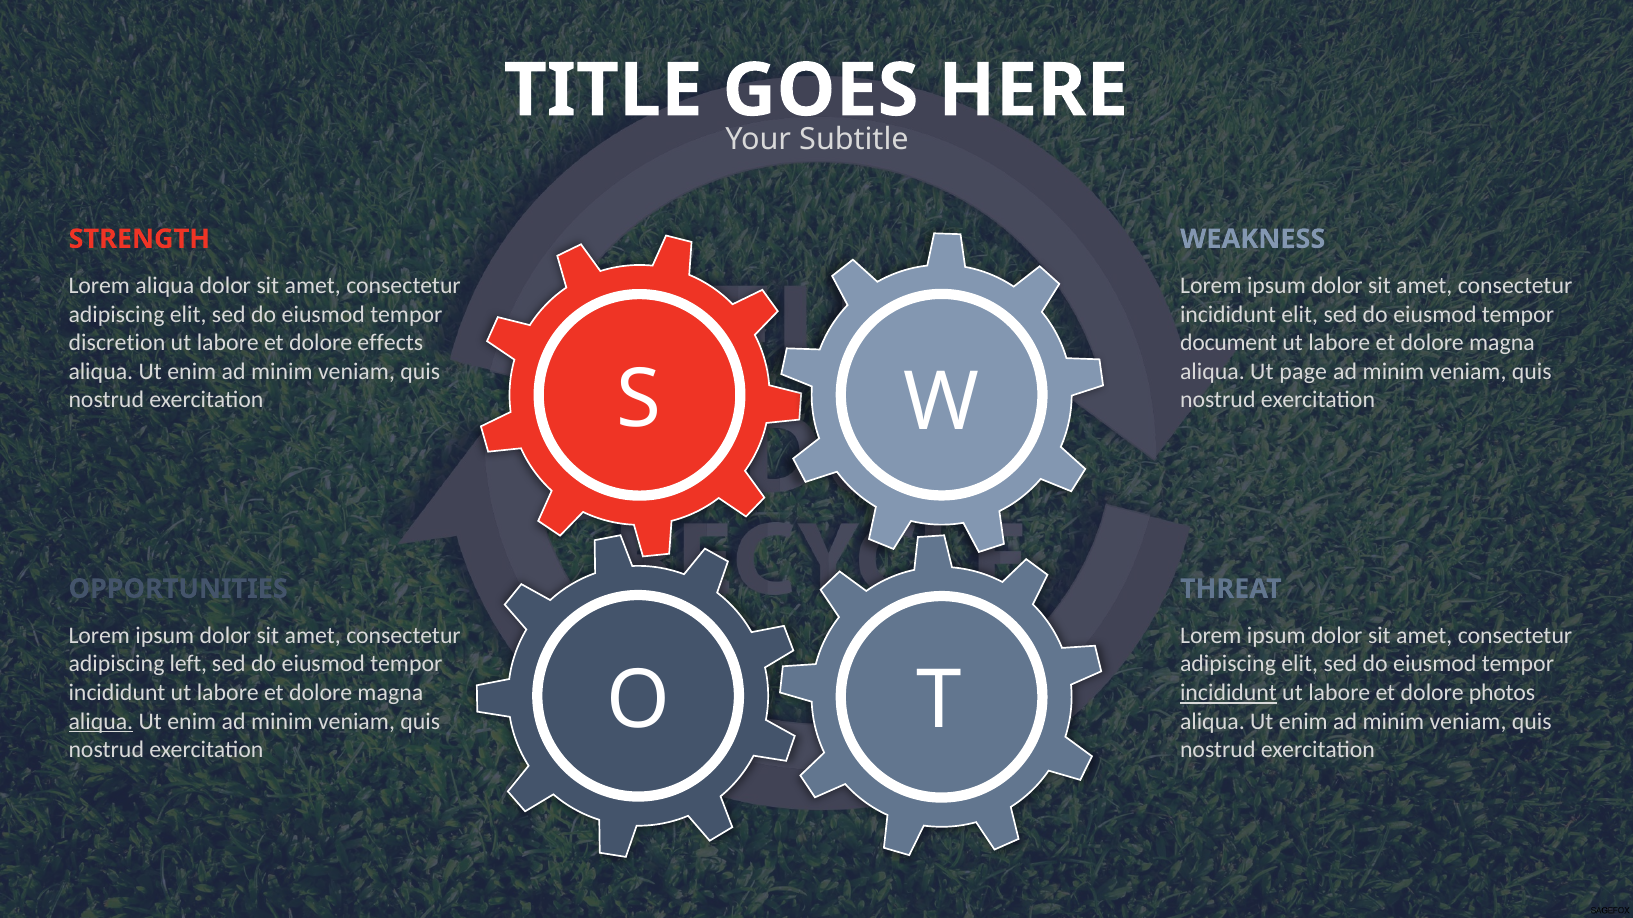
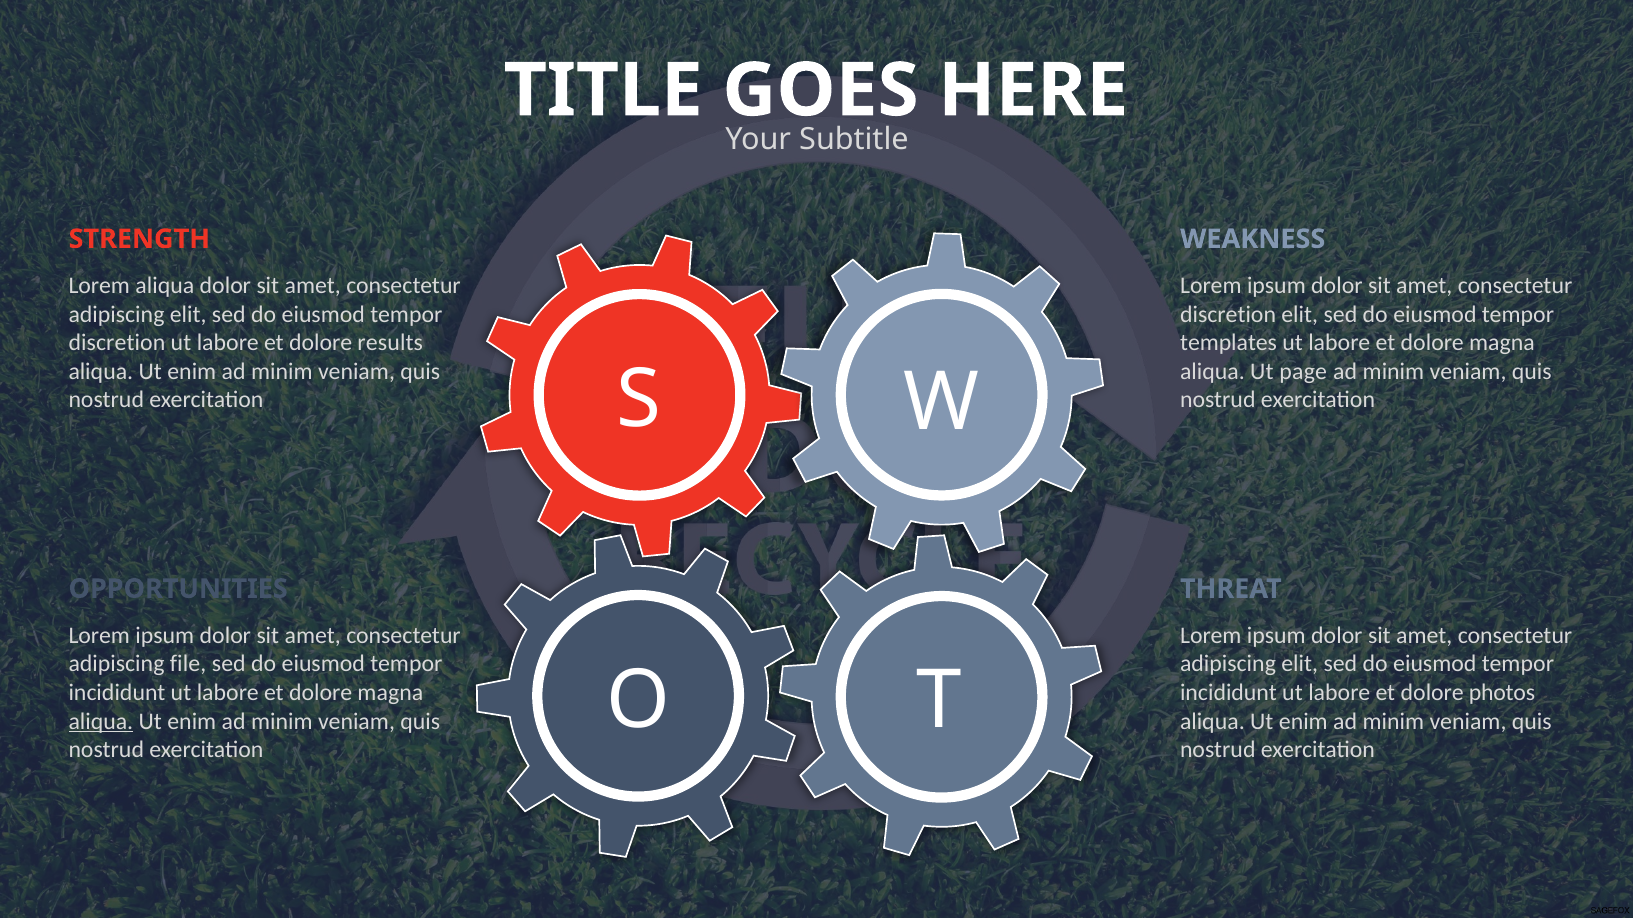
incididunt at (1228, 314): incididunt -> discretion
effects: effects -> results
document: document -> templates
left: left -> file
incididunt at (1228, 693) underline: present -> none
